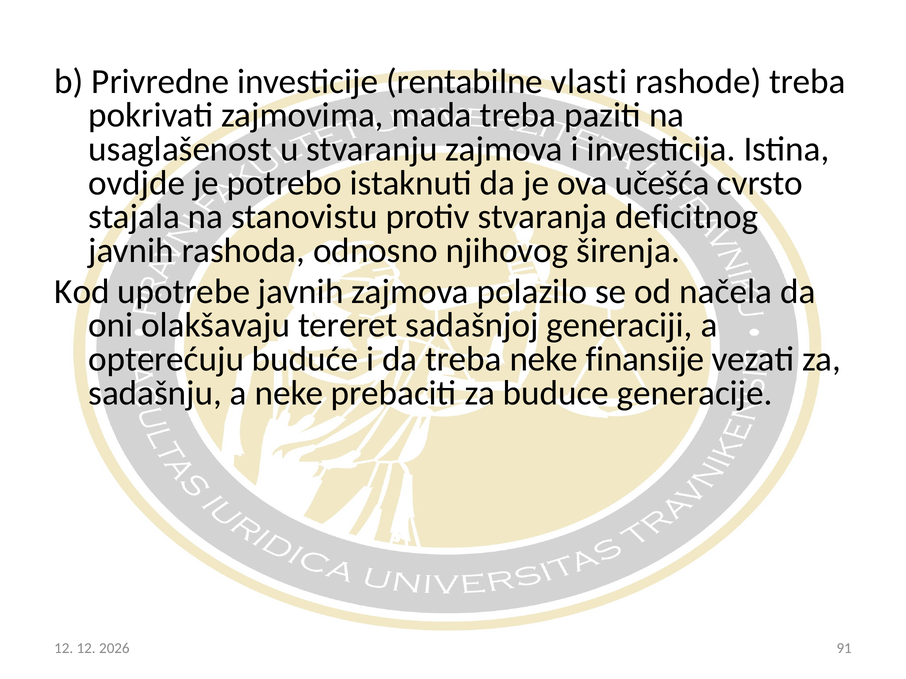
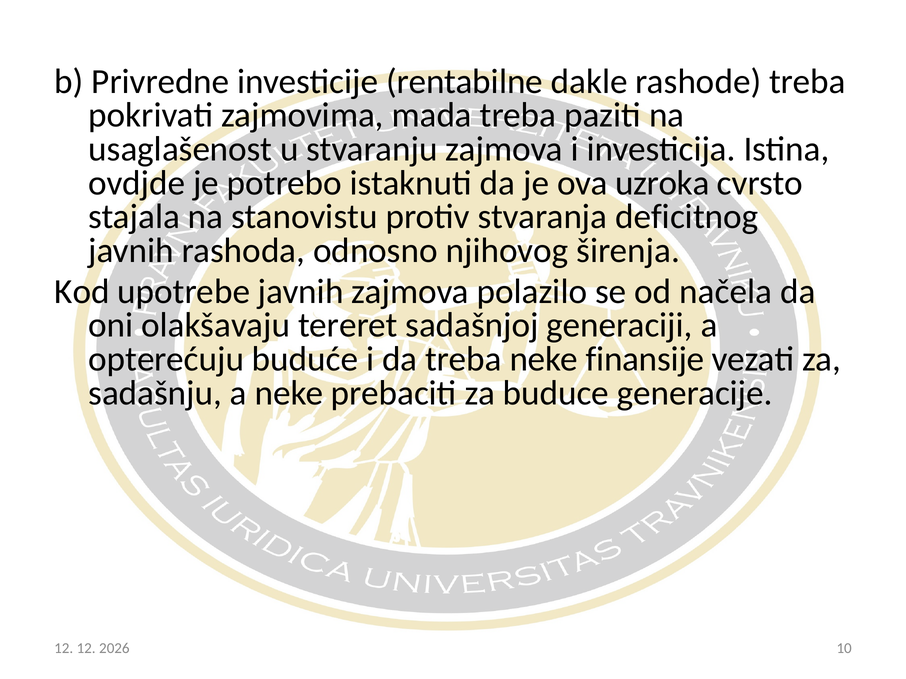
vlasti: vlasti -> dakle
učešća: učešća -> uzroka
91: 91 -> 10
